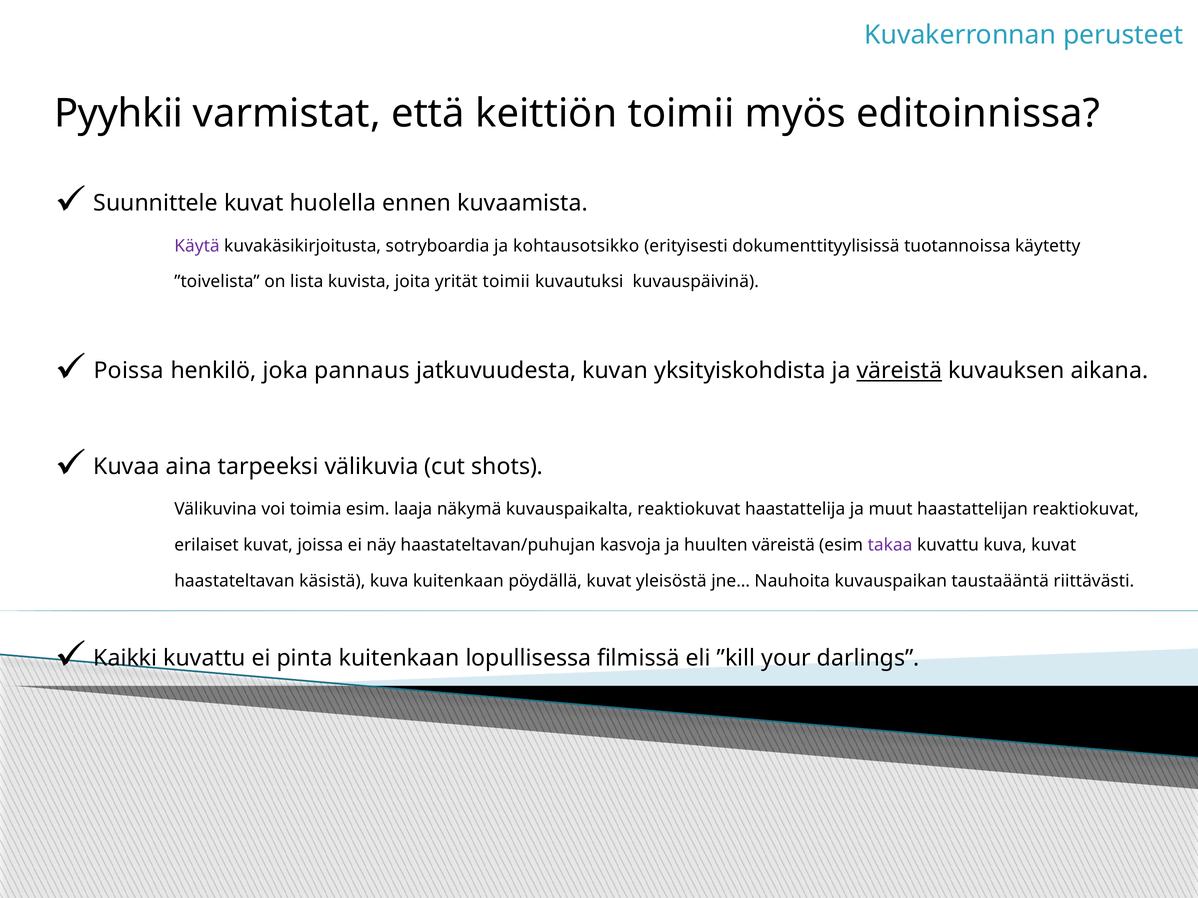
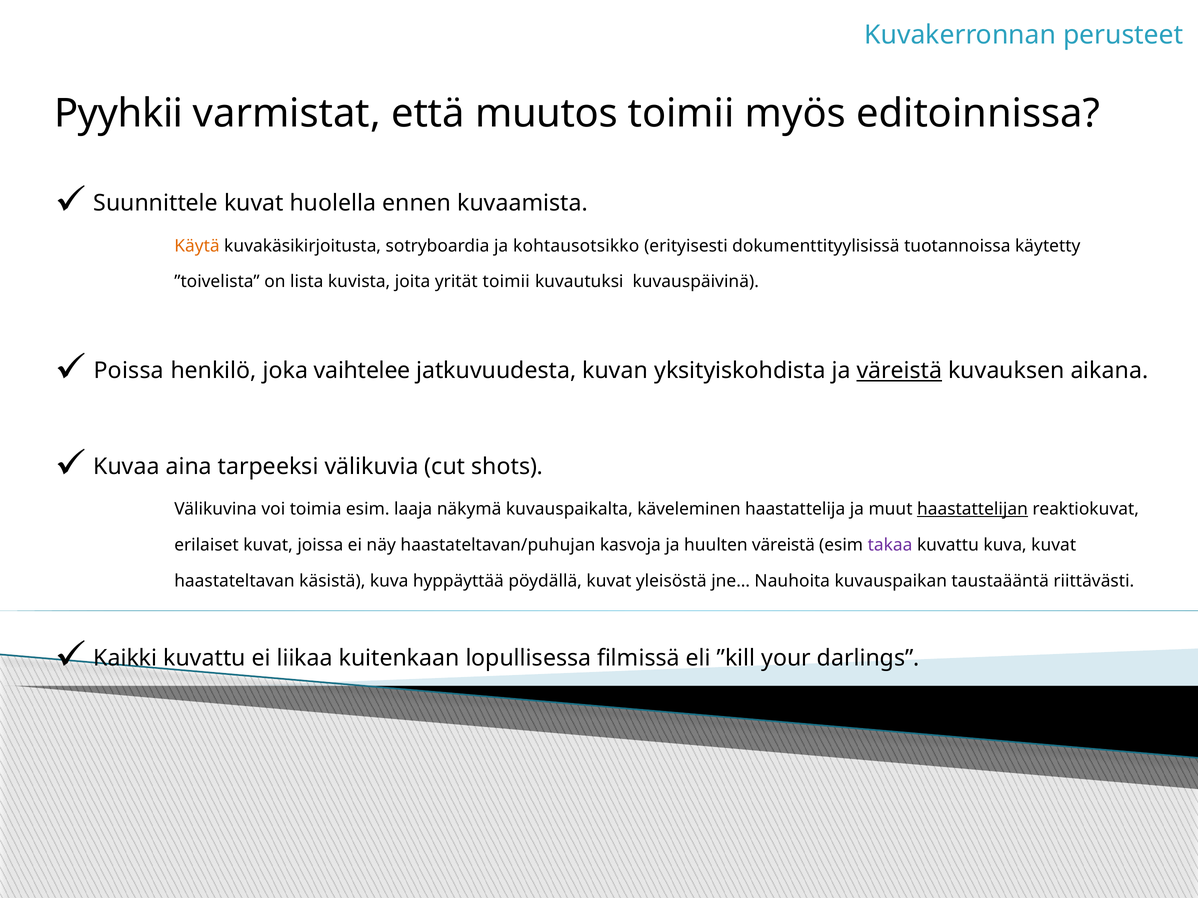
keittiön: keittiön -> muutos
Käytä colour: purple -> orange
pannaus: pannaus -> vaihtelee
kuvauspaikalta reaktiokuvat: reaktiokuvat -> käveleminen
haastattelijan underline: none -> present
kuva kuitenkaan: kuitenkaan -> hyppäyttää
pinta: pinta -> liikaa
